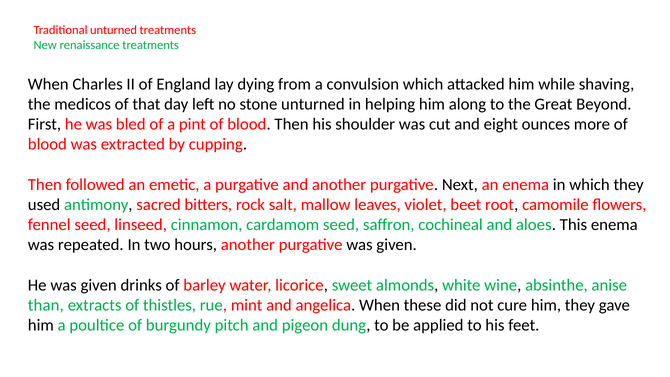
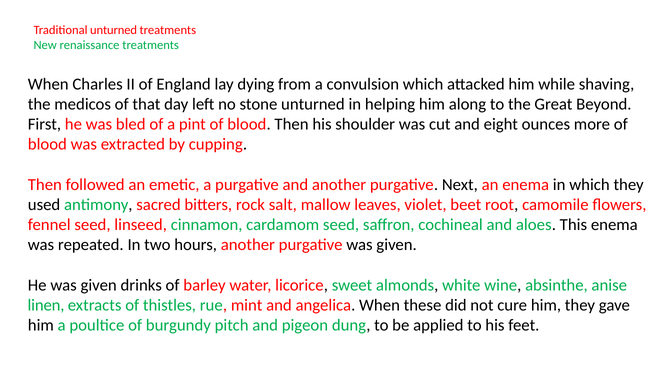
than: than -> linen
